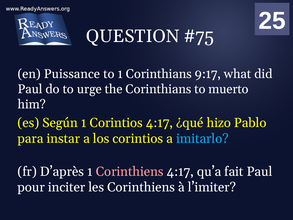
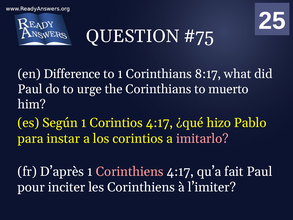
Puissance: Puissance -> Difference
9:17: 9:17 -> 8:17
imitarlo colour: light blue -> pink
